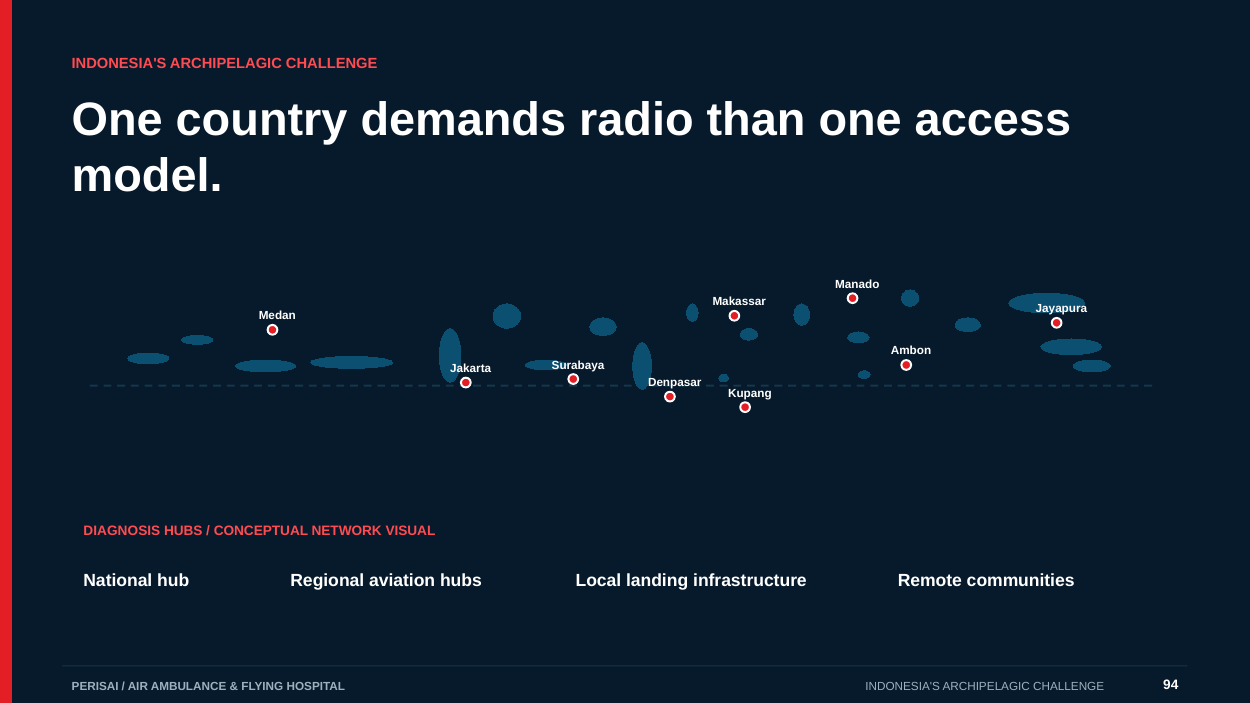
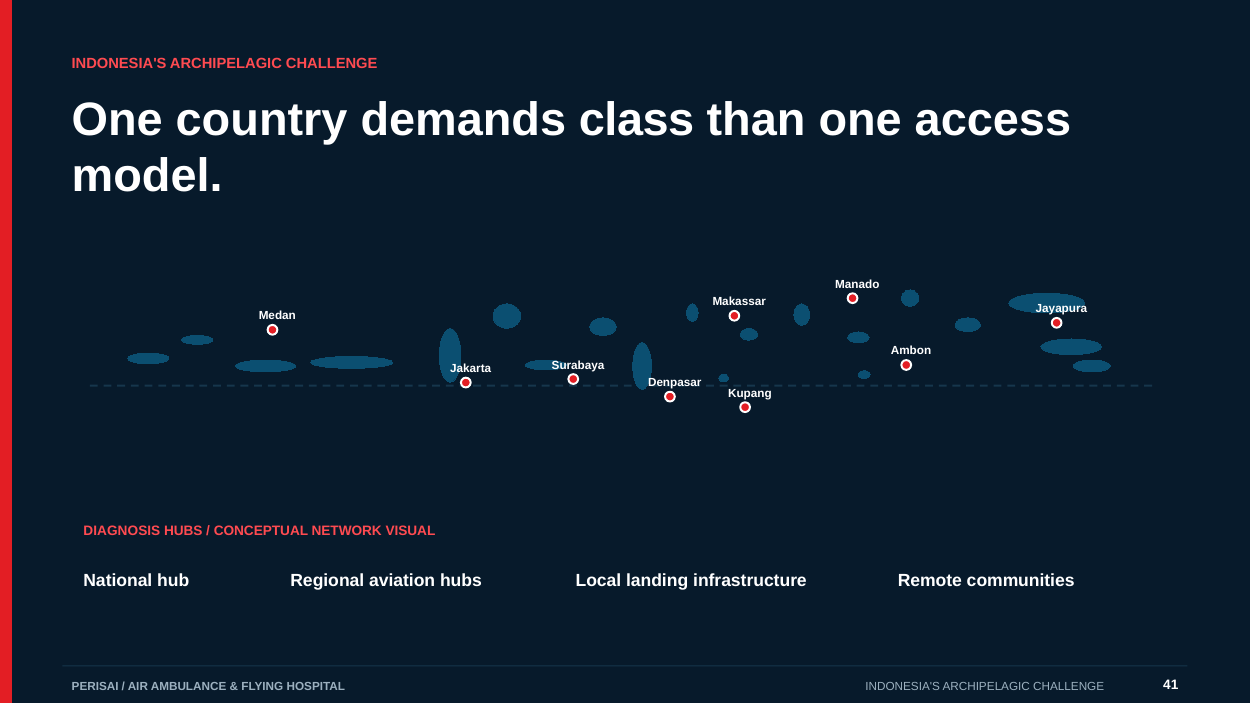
radio: radio -> class
94: 94 -> 41
